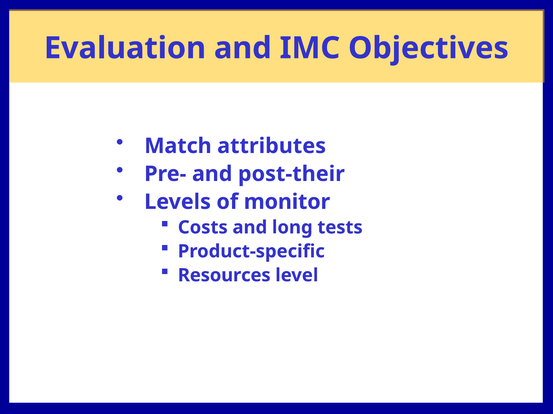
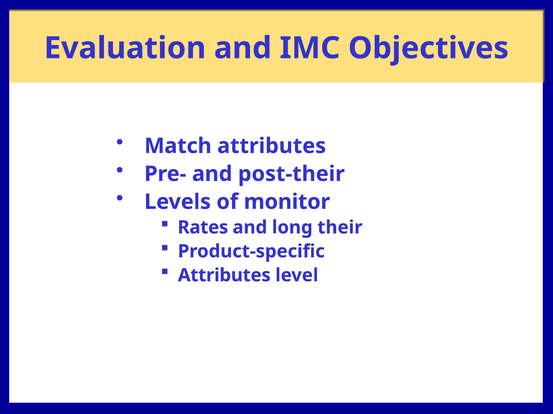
Costs: Costs -> Rates
tests: tests -> their
Resources at (224, 276): Resources -> Attributes
